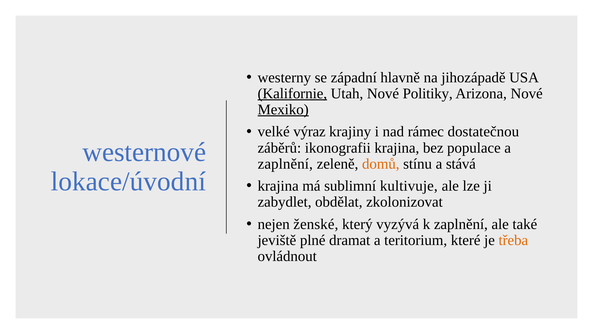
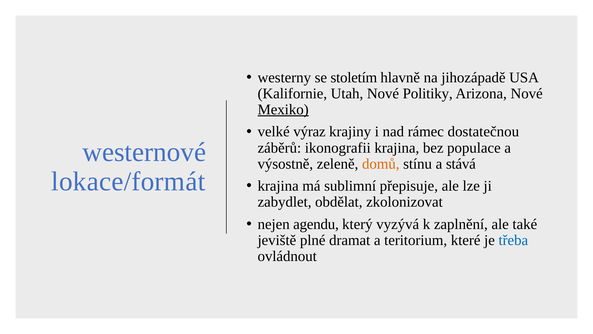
západní: západní -> stoletím
Kalifornie underline: present -> none
zaplnění at (285, 164): zaplnění -> výsostně
lokace/úvodní: lokace/úvodní -> lokace/formát
kultivuje: kultivuje -> přepisuje
ženské: ženské -> agendu
třeba colour: orange -> blue
